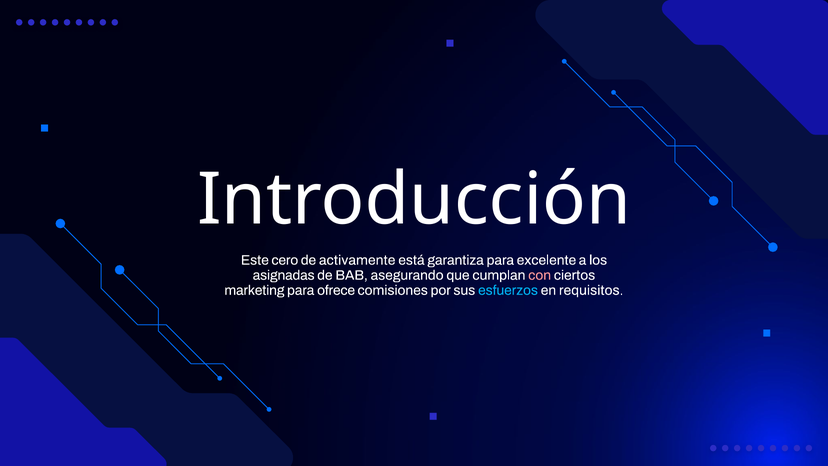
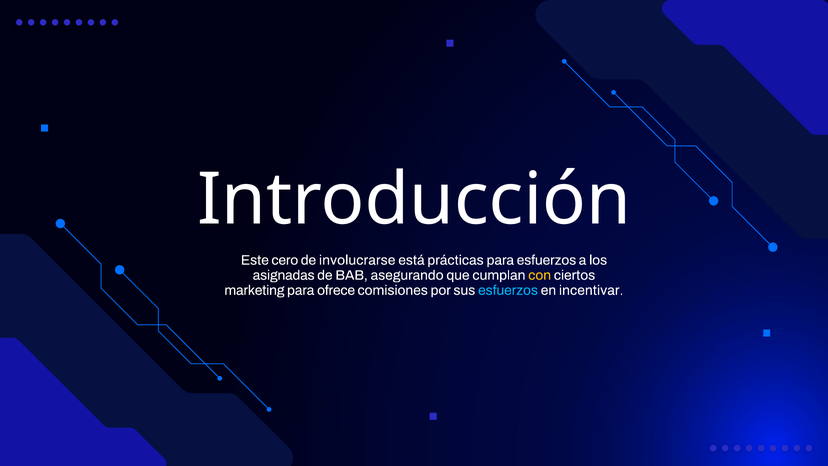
activamente: activamente -> involucrarse
garantiza: garantiza -> prácticas
para excelente: excelente -> esfuerzos
con colour: pink -> yellow
requisitos: requisitos -> incentivar
